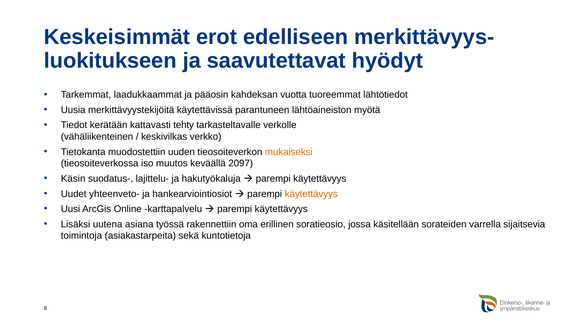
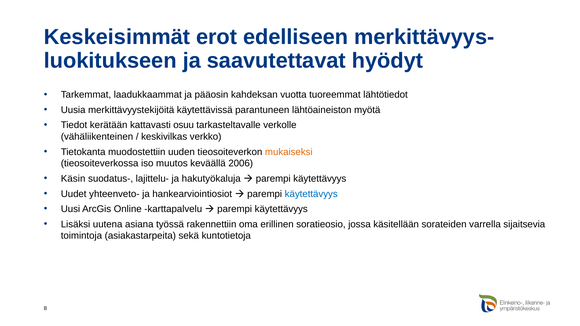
tehty: tehty -> osuu
2097: 2097 -> 2006
käytettävyys at (311, 194) colour: orange -> blue
